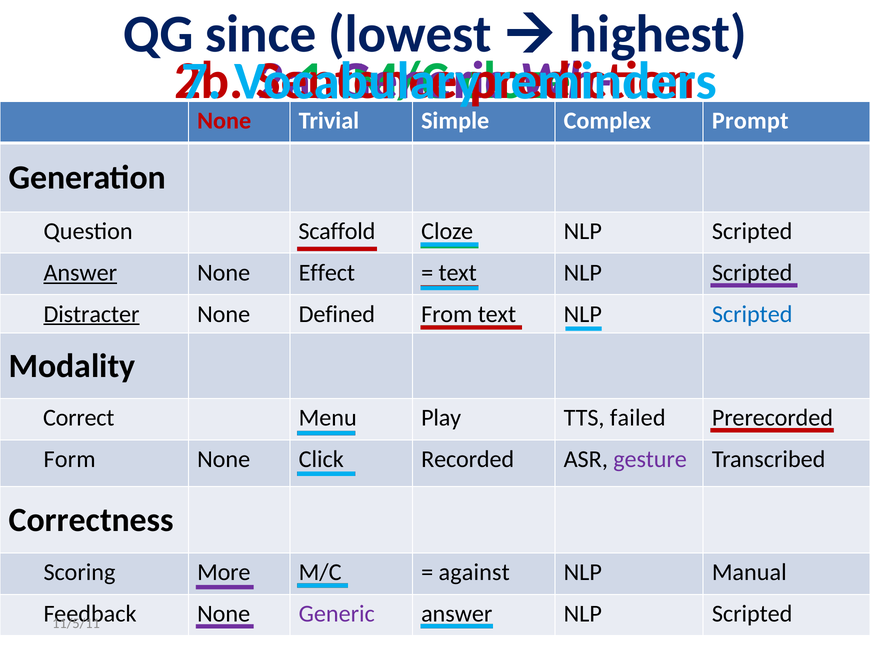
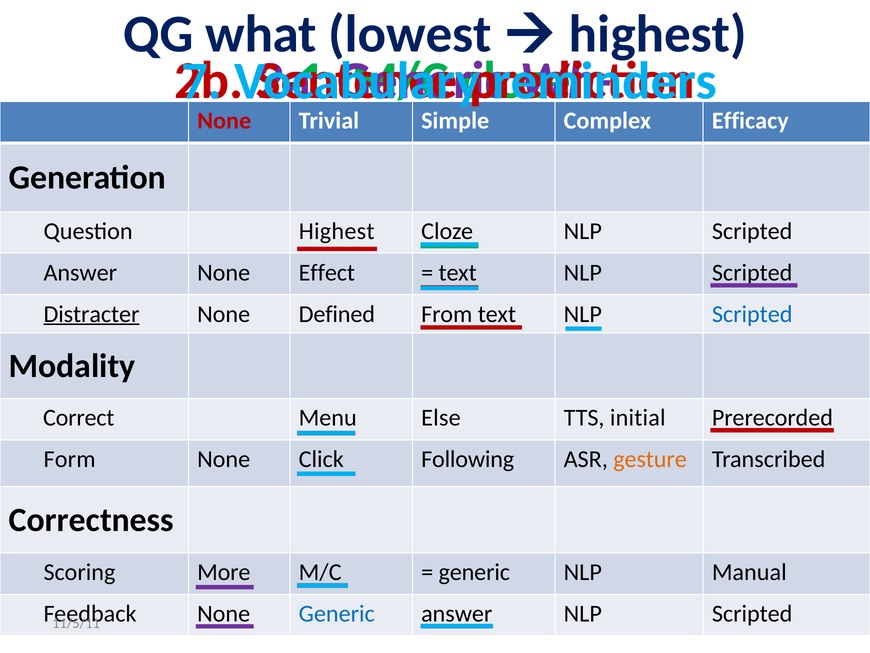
since: since -> what
Prompt: Prompt -> Efficacy
Question Scaffold: Scaffold -> Highest
Answer at (80, 272) underline: present -> none
Play: Play -> Else
failed: failed -> initial
Recorded: Recorded -> Following
gesture colour: purple -> orange
against at (474, 572): against -> generic
Generic at (337, 613) colour: purple -> blue
